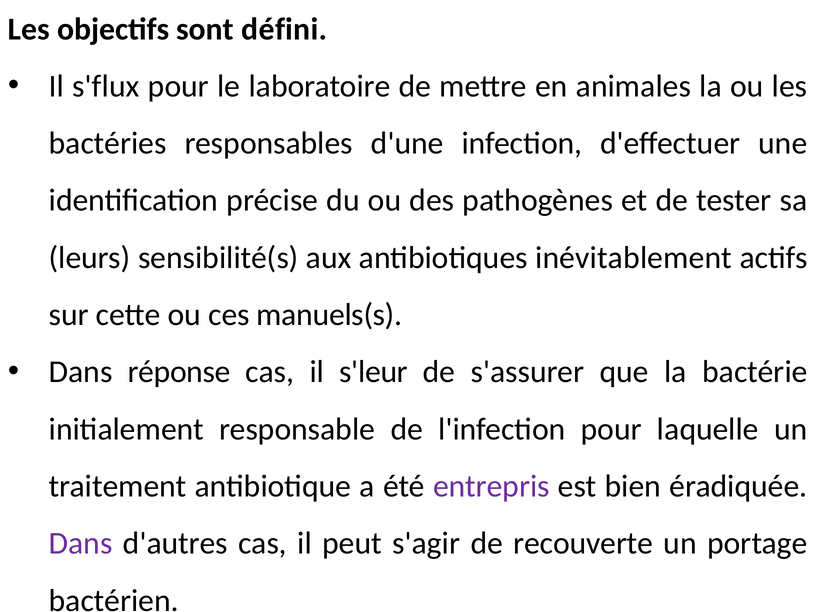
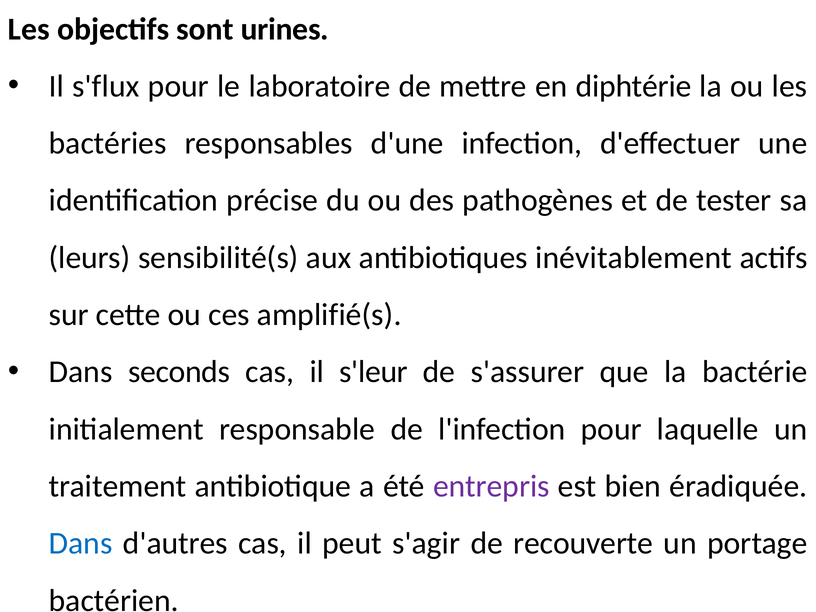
défini: défini -> urines
animales: animales -> diphtérie
manuels(s: manuels(s -> amplifié(s
réponse: réponse -> seconds
Dans at (81, 543) colour: purple -> blue
